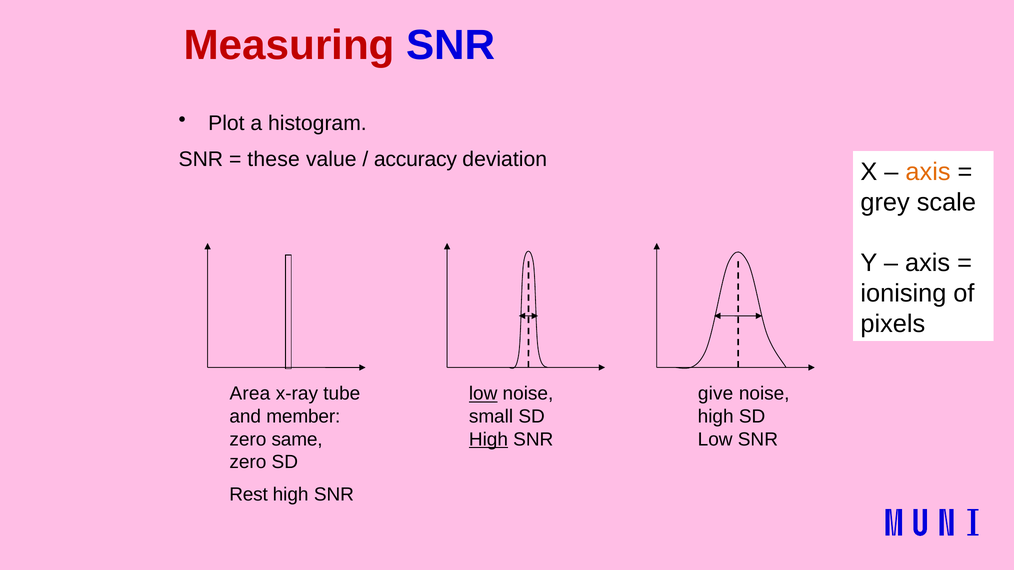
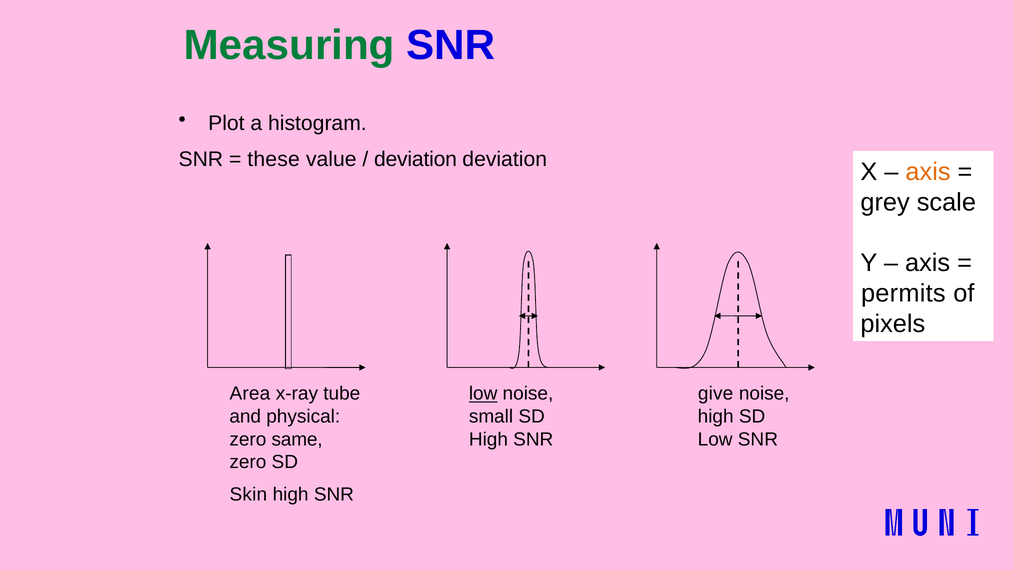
Measuring colour: red -> green
accuracy at (415, 159): accuracy -> deviation
ionising: ionising -> permits
member: member -> physical
High at (488, 440) underline: present -> none
Rest: Rest -> Skin
